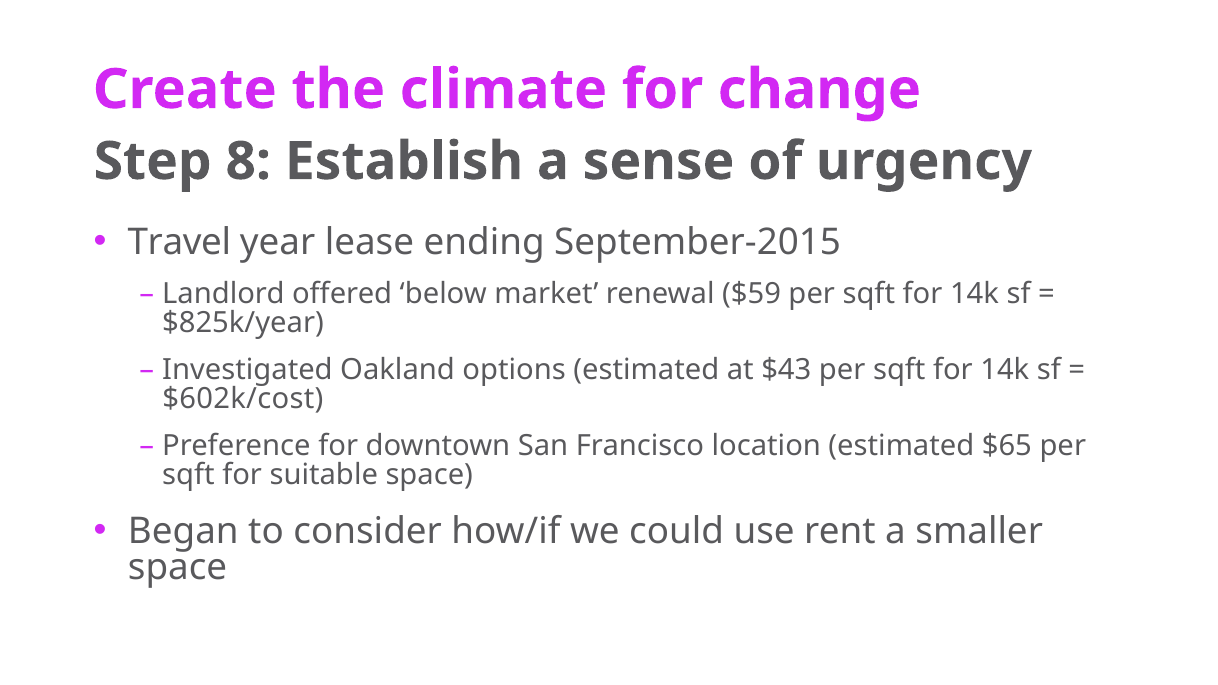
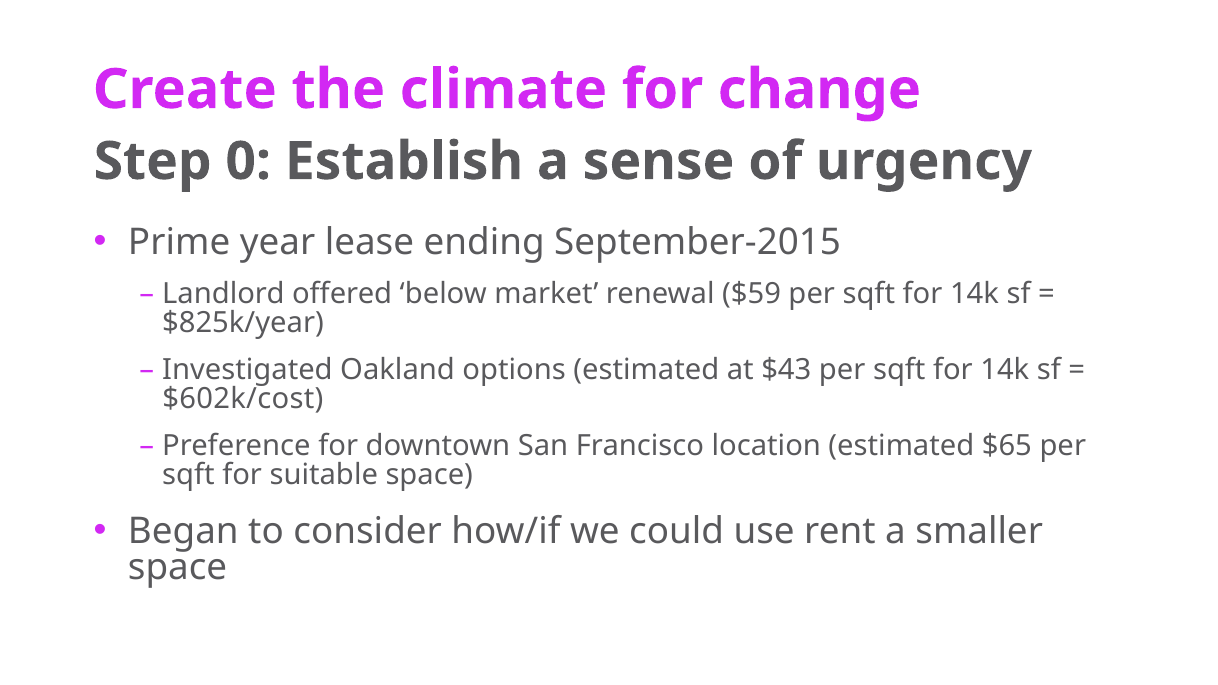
8: 8 -> 0
Travel: Travel -> Prime
